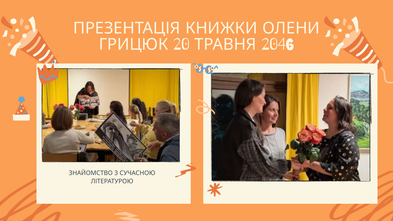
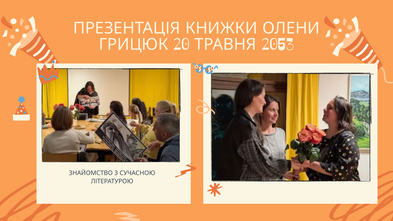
2046: 2046 -> 2053
